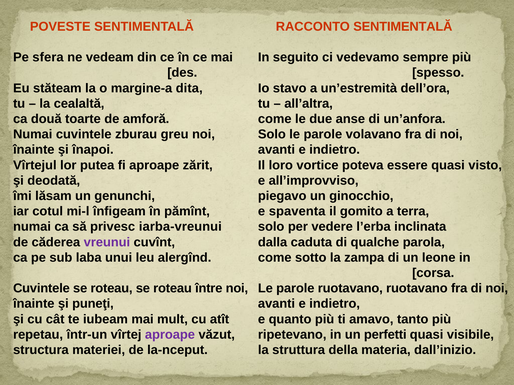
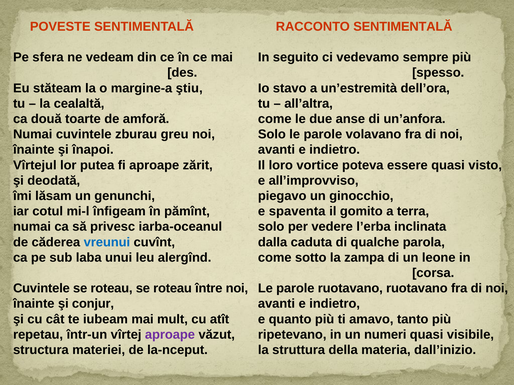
dita: dita -> ştiu
iarba-vreunui: iarba-vreunui -> iarba-oceanul
vreunui colour: purple -> blue
puneţi: puneţi -> conjur
perfetti: perfetti -> numeri
